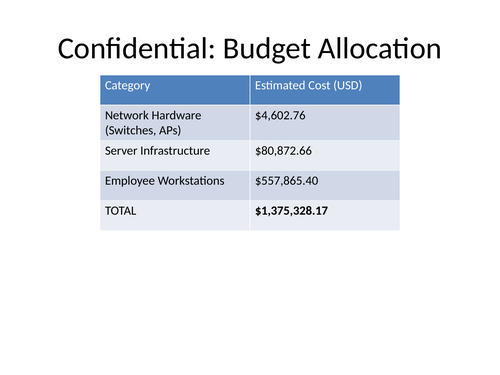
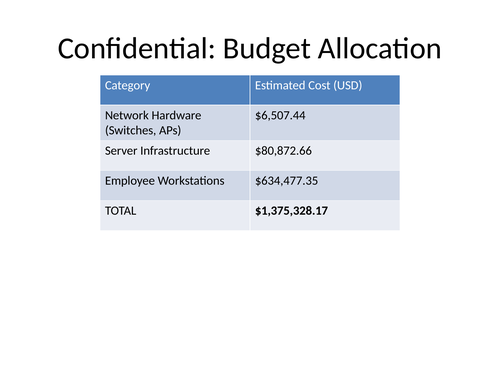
$4,602.76: $4,602.76 -> $6,507.44
$557,865.40: $557,865.40 -> $634,477.35
